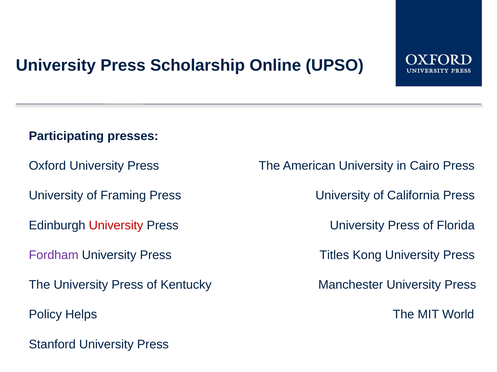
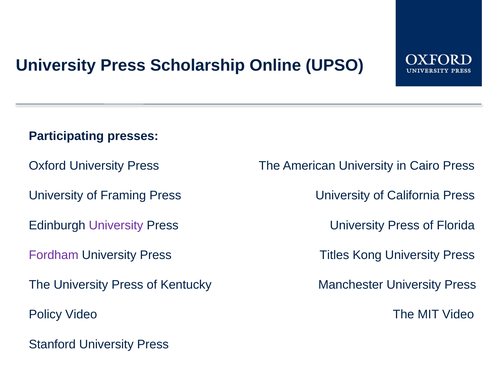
University at (116, 226) colour: red -> purple
Policy Helps: Helps -> Video
MIT World: World -> Video
